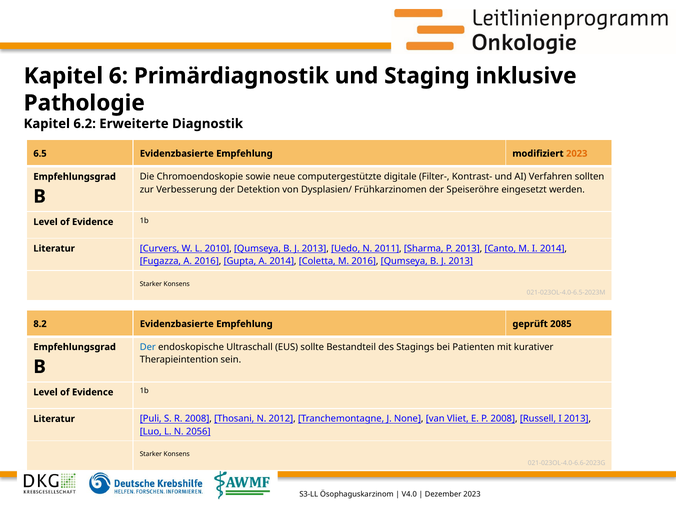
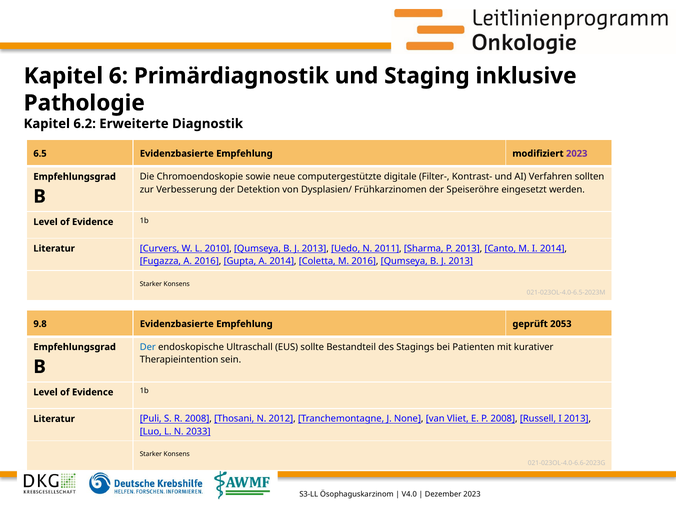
2023 at (577, 154) colour: orange -> purple
8.2: 8.2 -> 9.8
2085: 2085 -> 2053
2056: 2056 -> 2033
